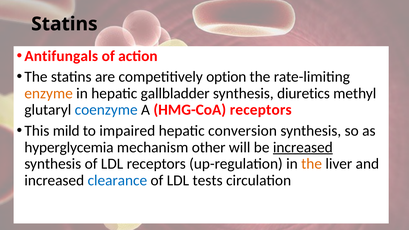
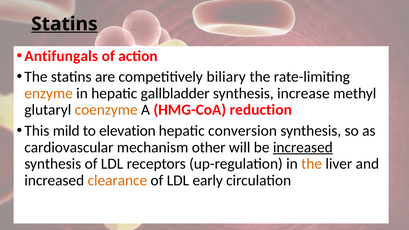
Statins at (64, 24) underline: none -> present
option: option -> biliary
diuretics: diuretics -> increase
coenzyme colour: blue -> orange
HMG-CoA receptors: receptors -> reduction
impaired: impaired -> elevation
hyperglycemia: hyperglycemia -> cardiovascular
clearance colour: blue -> orange
tests: tests -> early
